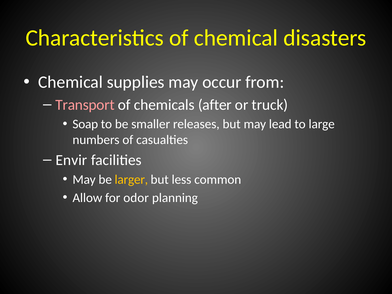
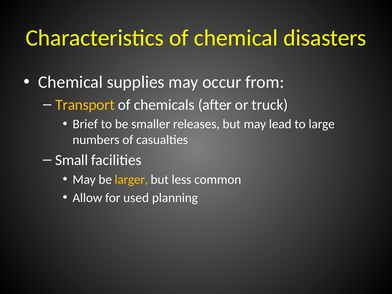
Transport colour: pink -> yellow
Soap: Soap -> Brief
Envir: Envir -> Small
odor: odor -> used
